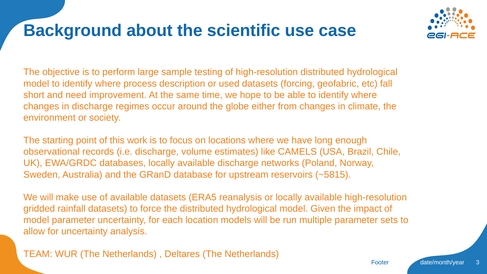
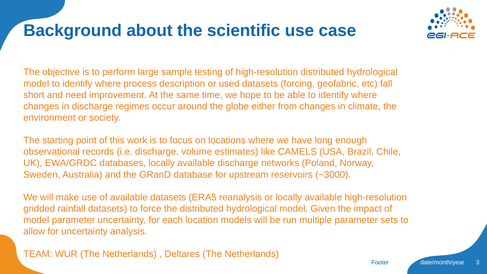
~5815: ~5815 -> ~3000
